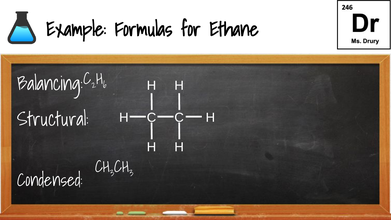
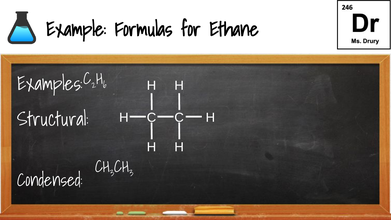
Balancing: Balancing -> Examples
